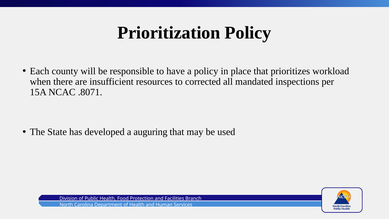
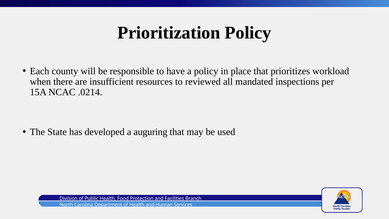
corrected: corrected -> reviewed
.8071: .8071 -> .0214
